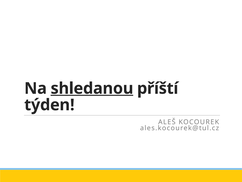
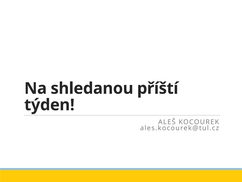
shledanou underline: present -> none
